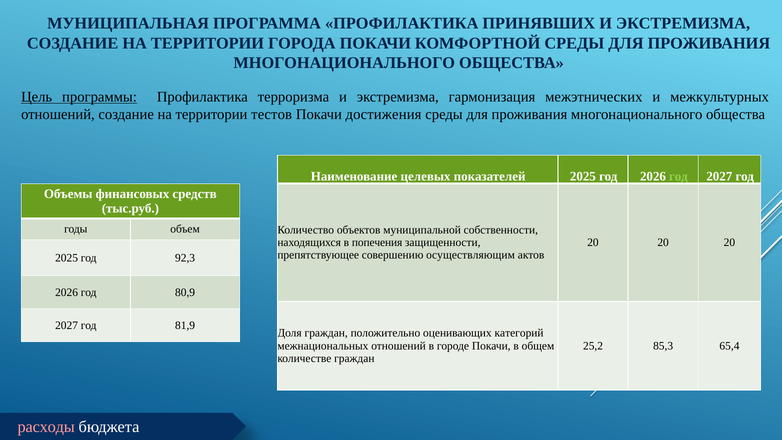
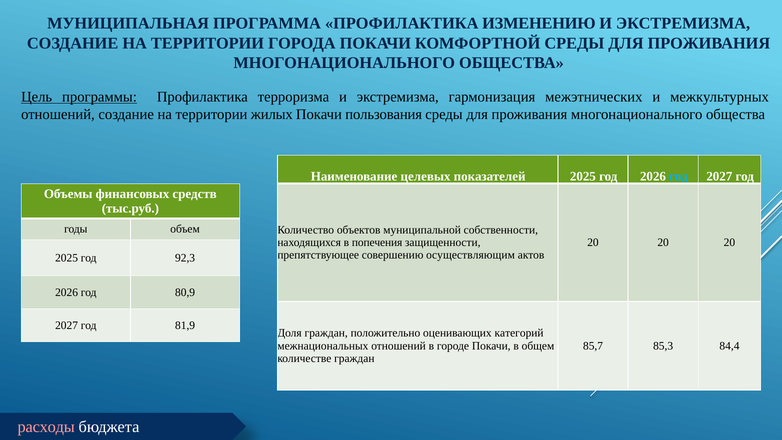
ПРИНЯВШИХ: ПРИНЯВШИХ -> ИЗМЕНЕНИЮ
тестов: тестов -> жилых
достижения: достижения -> пользования
год at (678, 176) colour: light green -> light blue
25,2: 25,2 -> 85,7
65,4: 65,4 -> 84,4
